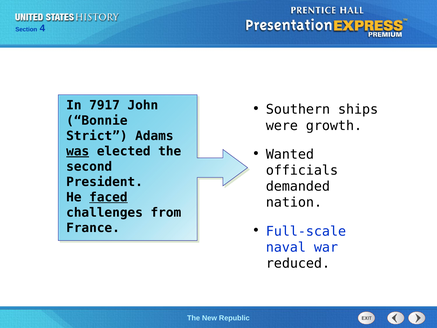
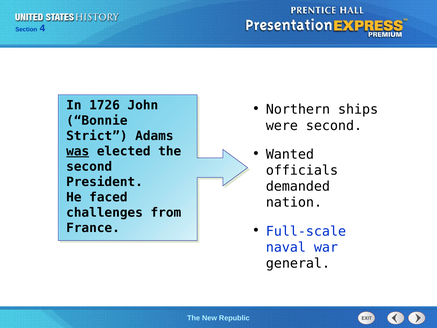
7917: 7917 -> 1726
Southern: Southern -> Northern
were growth: growth -> second
faced underline: present -> none
reduced: reduced -> general
